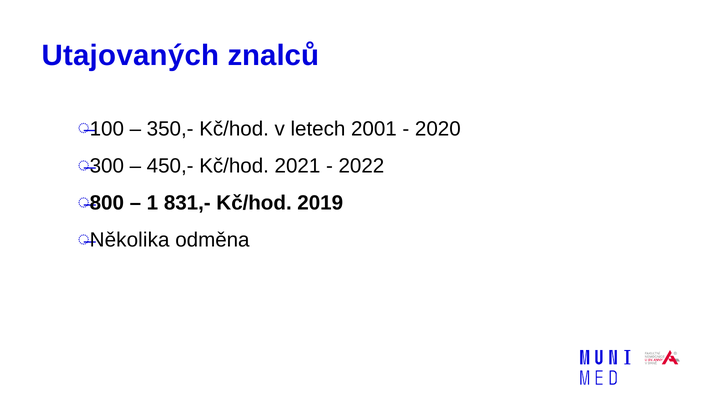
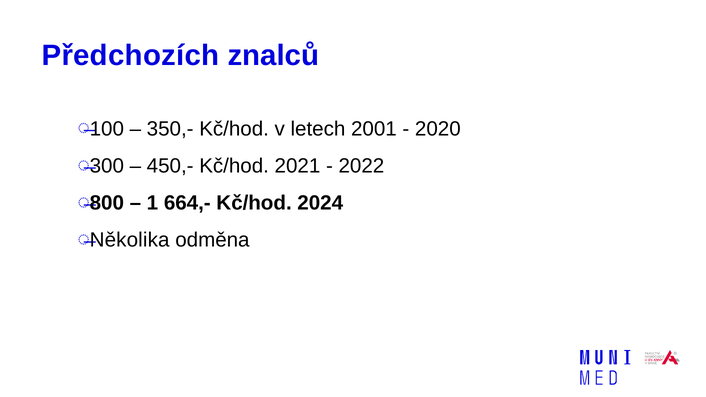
Utajovaných: Utajovaných -> Předchozích
831,-: 831,- -> 664,-
2019: 2019 -> 2024
